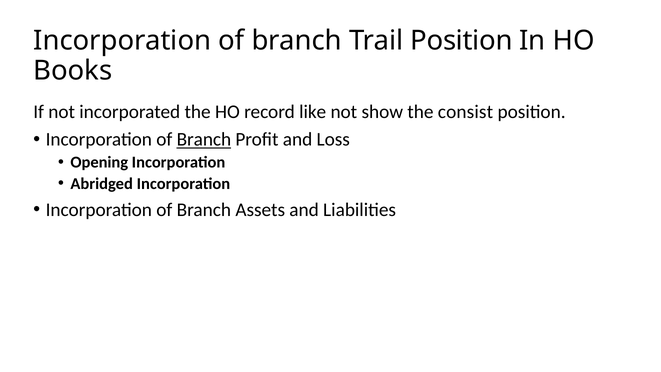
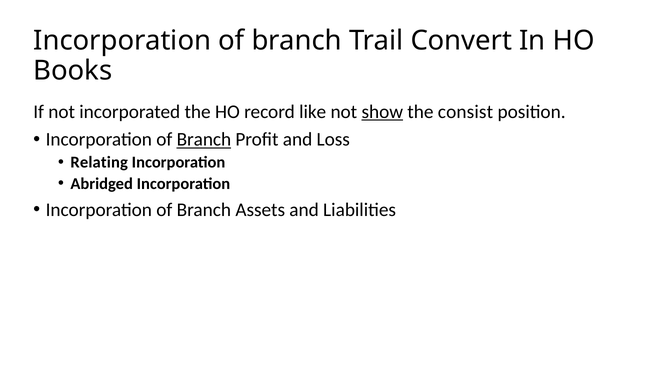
Trail Position: Position -> Convert
show underline: none -> present
Opening: Opening -> Relating
